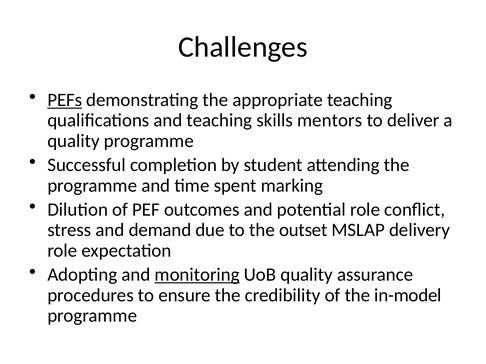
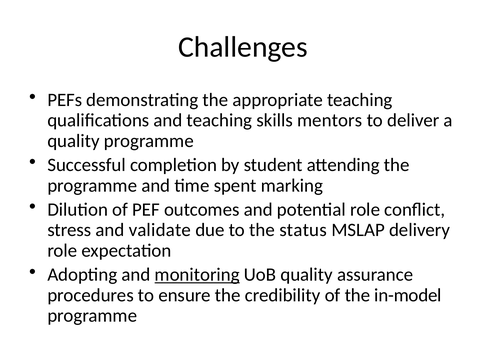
PEFs underline: present -> none
demand: demand -> validate
outset: outset -> status
